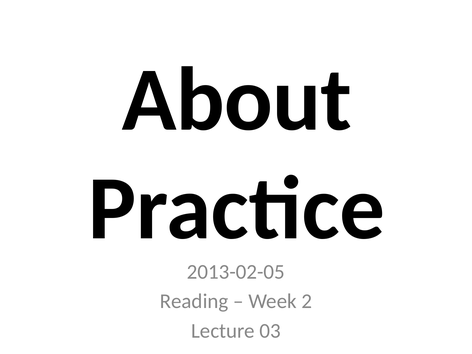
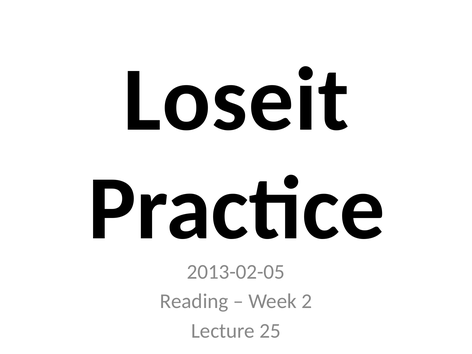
About: About -> Loseit
03: 03 -> 25
